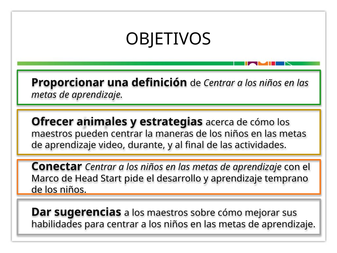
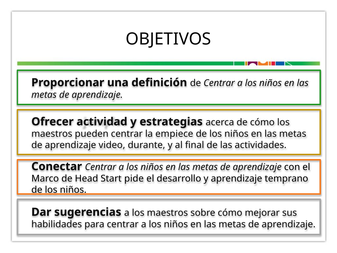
animales: animales -> actividad
maneras: maneras -> empiece
